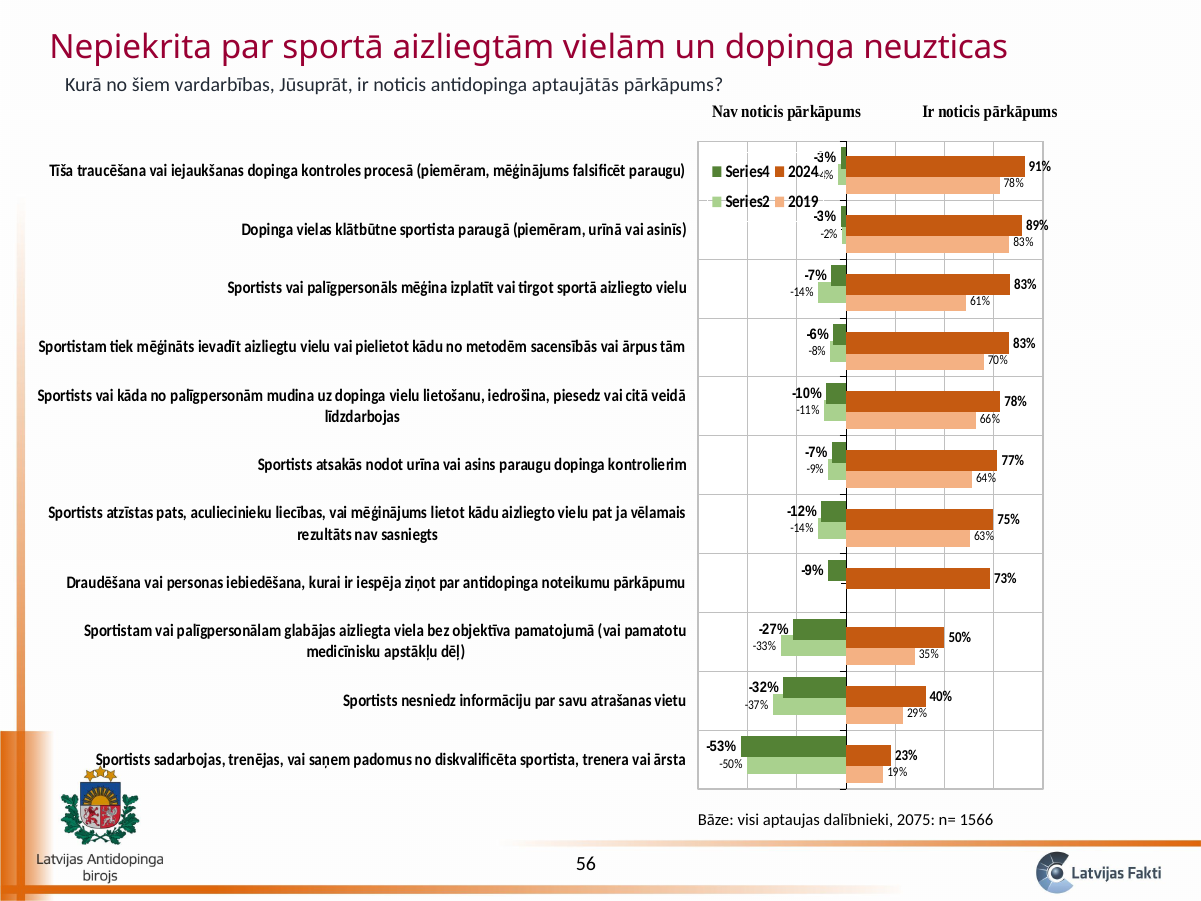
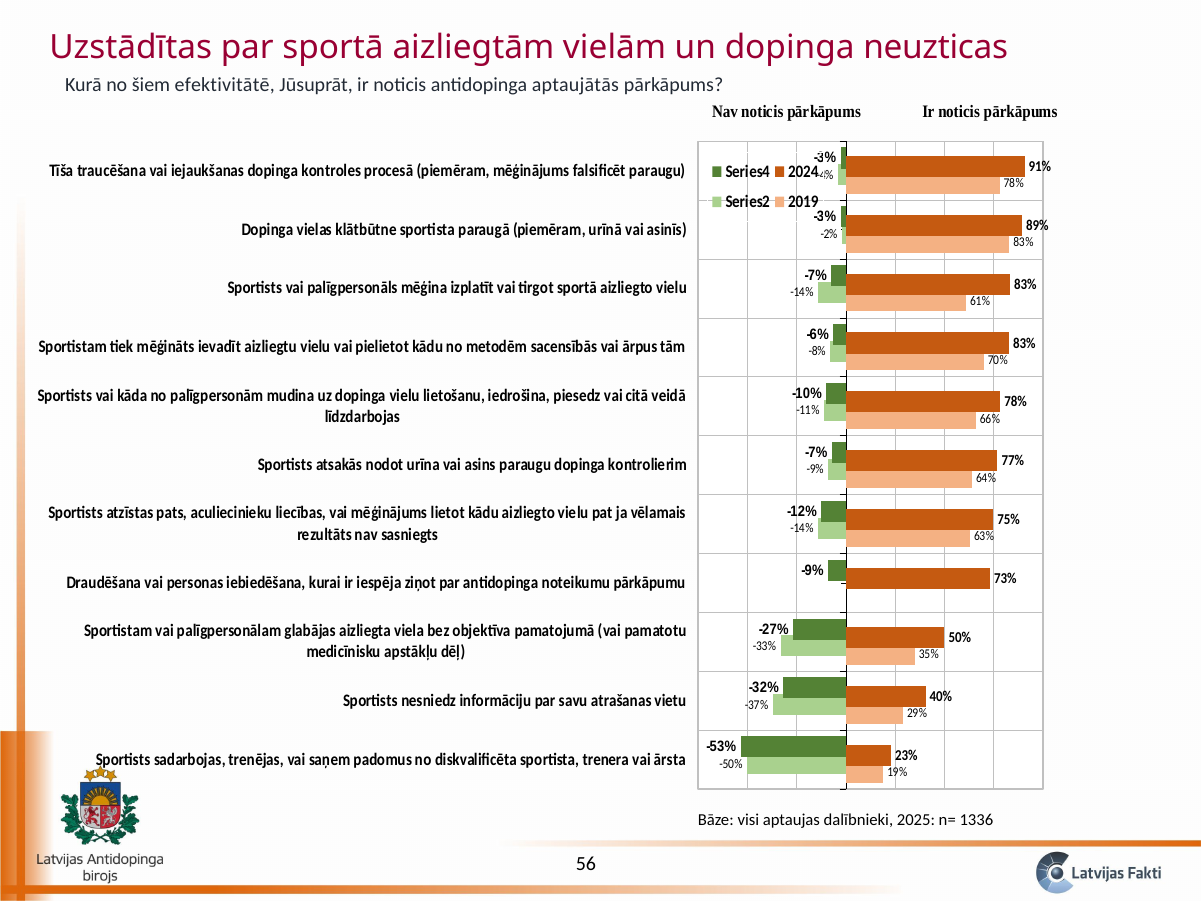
Nepiekrita: Nepiekrita -> Uzstādītas
vardarbības: vardarbības -> efektivitātē
2075: 2075 -> 2025
1566: 1566 -> 1336
